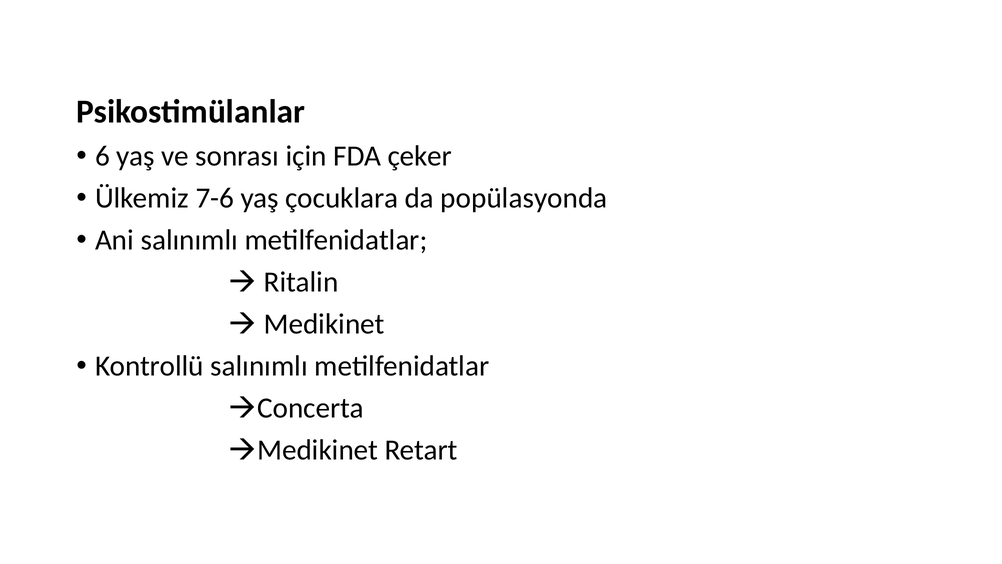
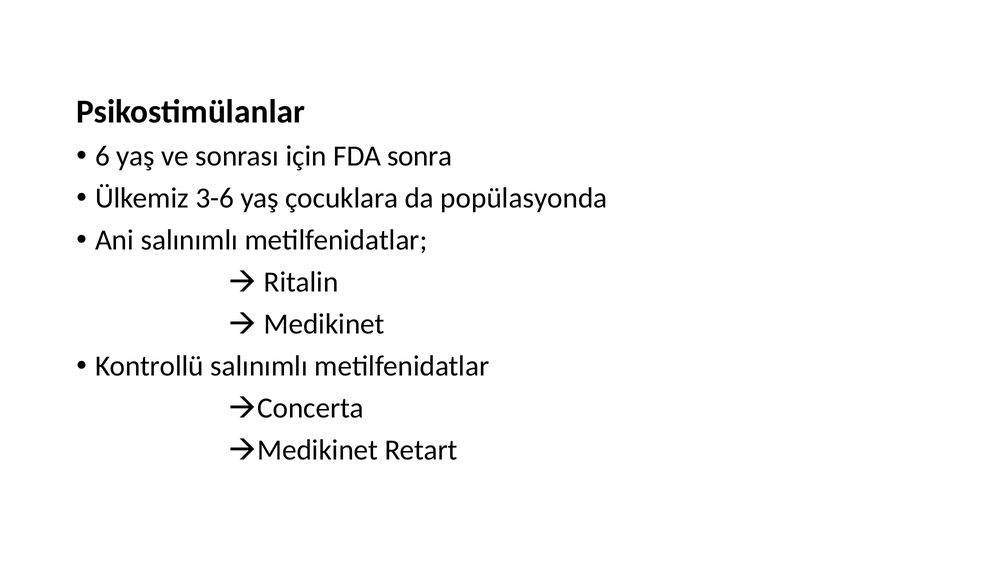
çeker: çeker -> sonra
7-6: 7-6 -> 3-6
